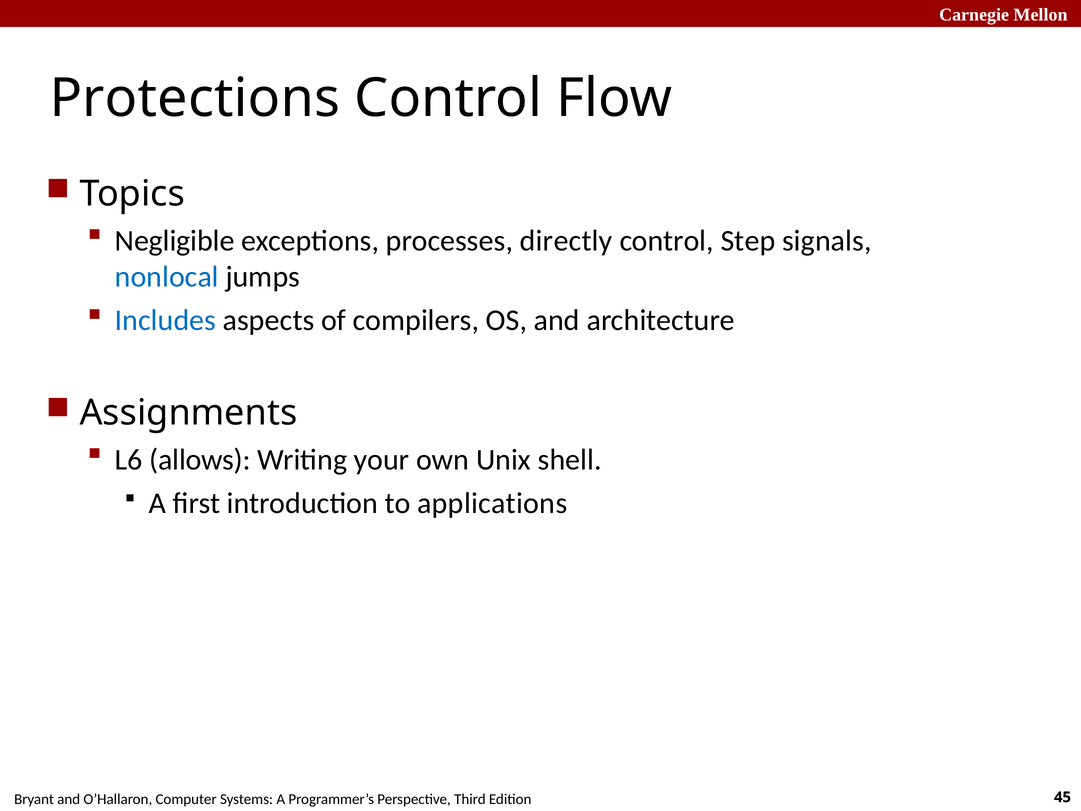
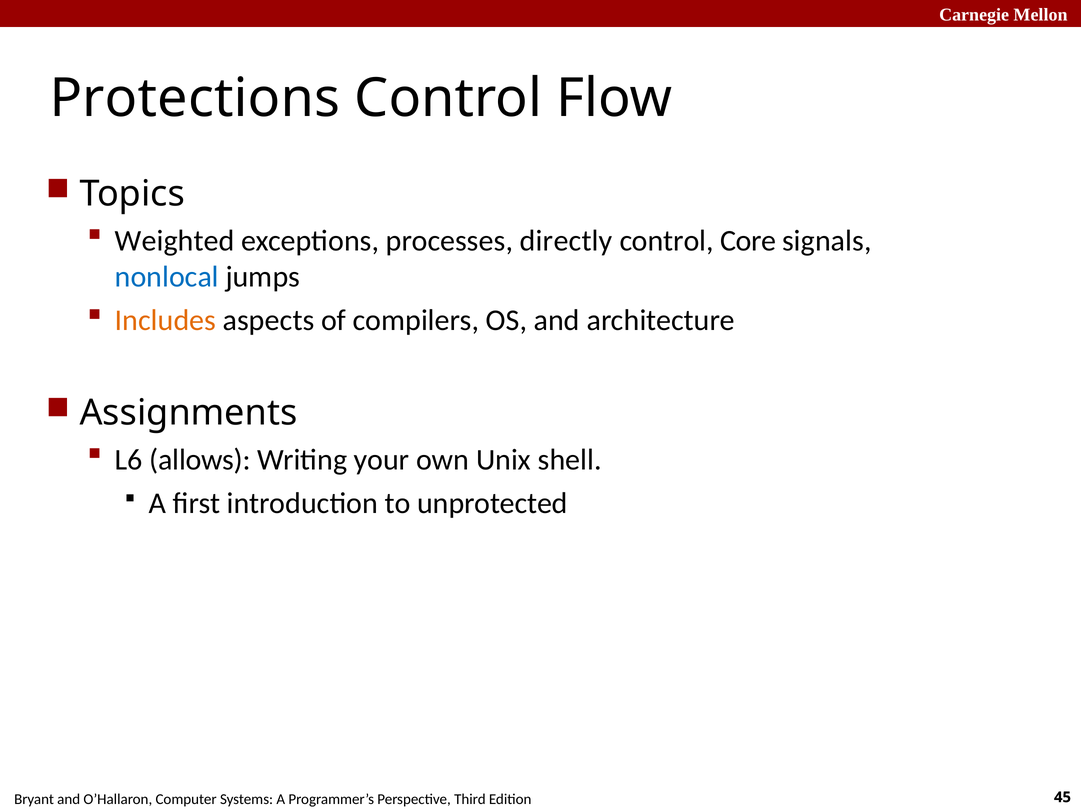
Negligible: Negligible -> Weighted
Step: Step -> Core
Includes colour: blue -> orange
applications: applications -> unprotected
